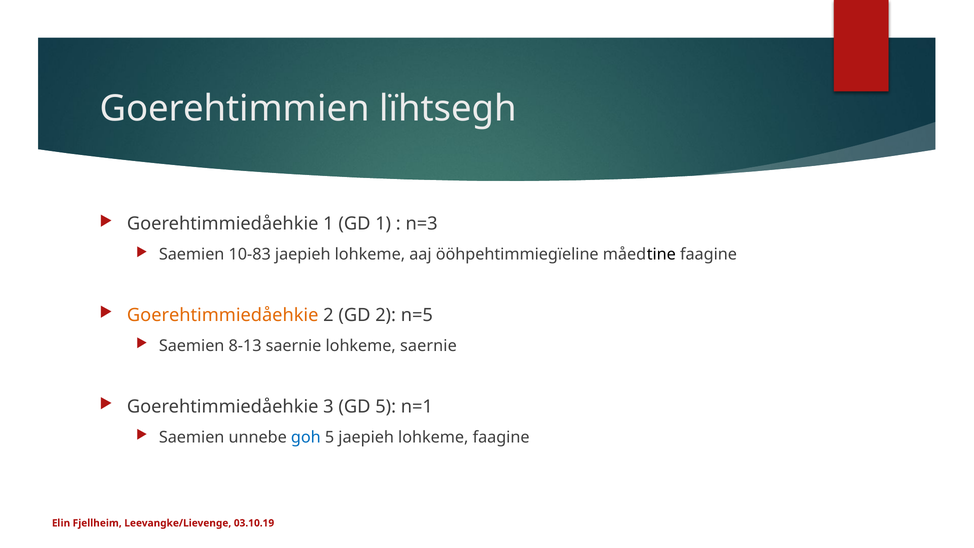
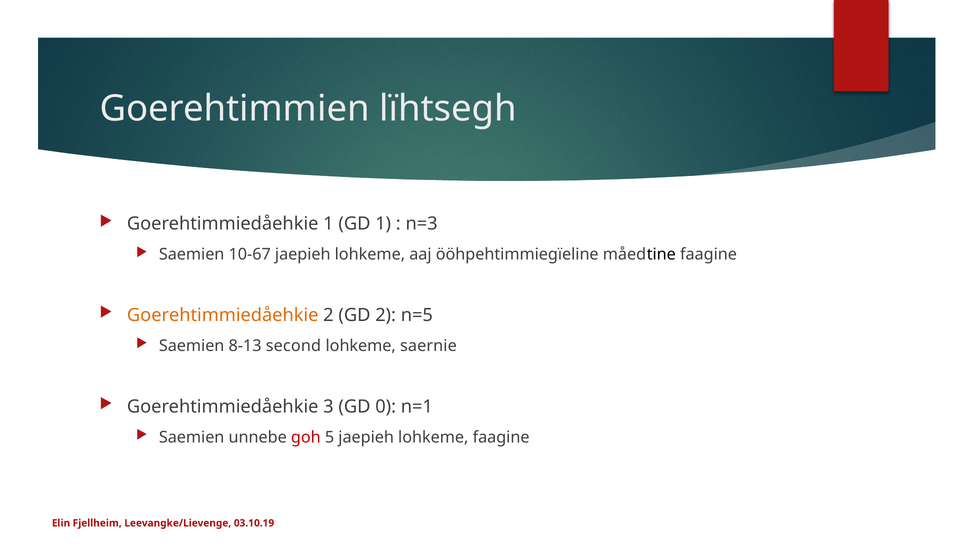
10-83: 10-83 -> 10-67
8-13 saernie: saernie -> second
GD 5: 5 -> 0
goh colour: blue -> red
